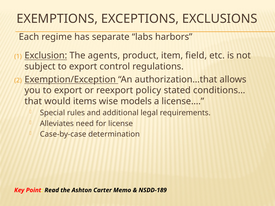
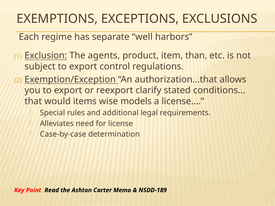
labs: labs -> well
field: field -> than
policy: policy -> clarify
